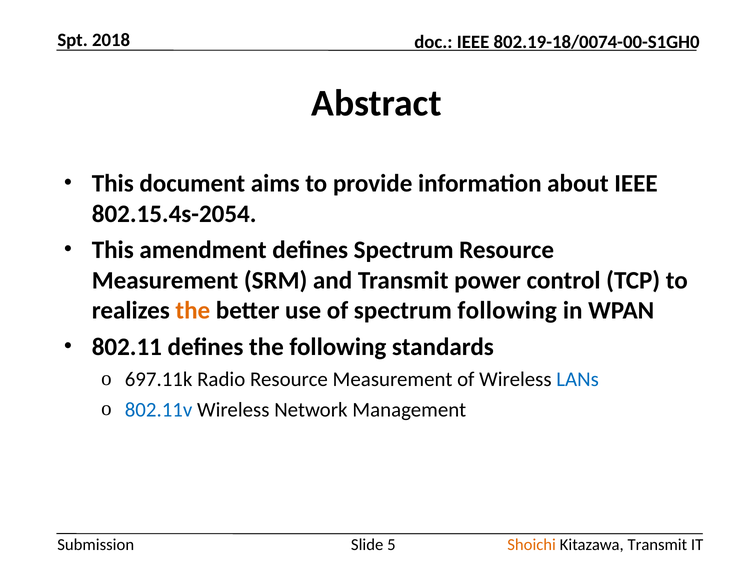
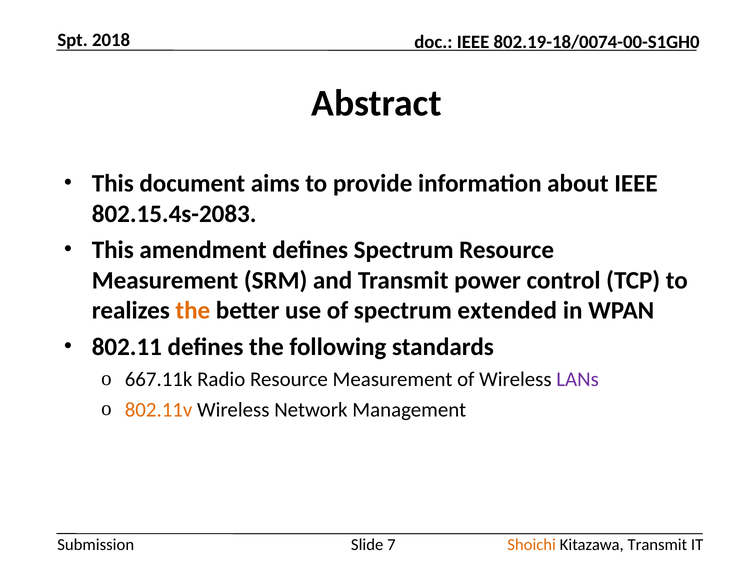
802.15.4s-2054: 802.15.4s-2054 -> 802.15.4s-2083
spectrum following: following -> extended
697.11k: 697.11k -> 667.11k
LANs colour: blue -> purple
802.11v colour: blue -> orange
5: 5 -> 7
